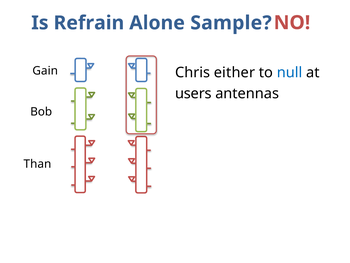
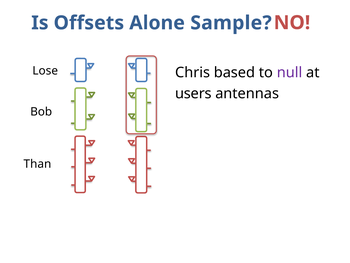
Refrain: Refrain -> Offsets
Gain: Gain -> Lose
either: either -> based
null colour: blue -> purple
